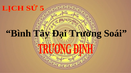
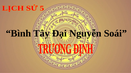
Trường: Trường -> Nguyễn
